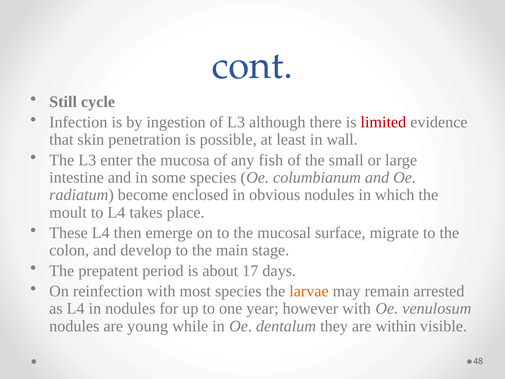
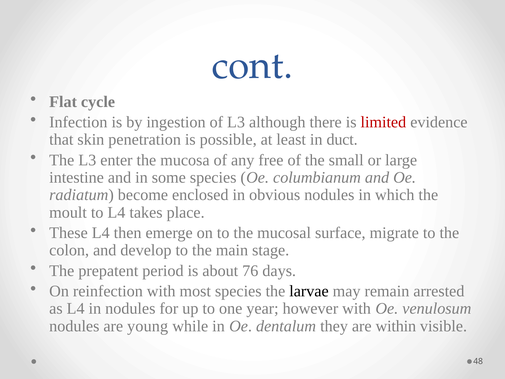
Still: Still -> Flat
wall: wall -> duct
fish: fish -> free
17: 17 -> 76
larvae colour: orange -> black
